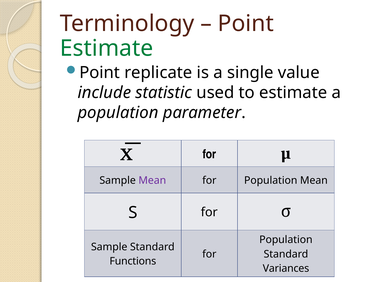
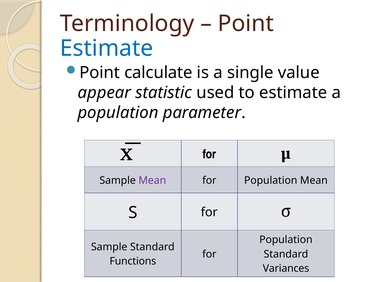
Estimate at (107, 48) colour: green -> blue
replicate: replicate -> calculate
include: include -> appear
